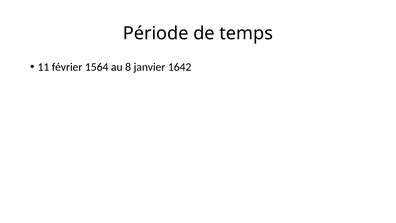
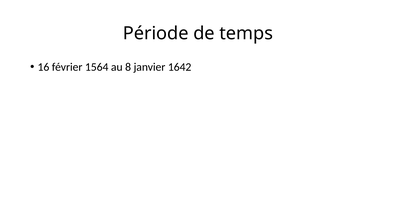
11: 11 -> 16
